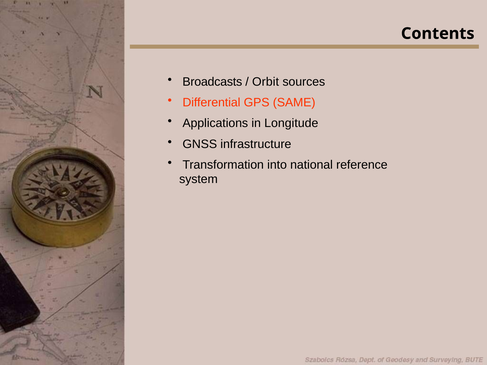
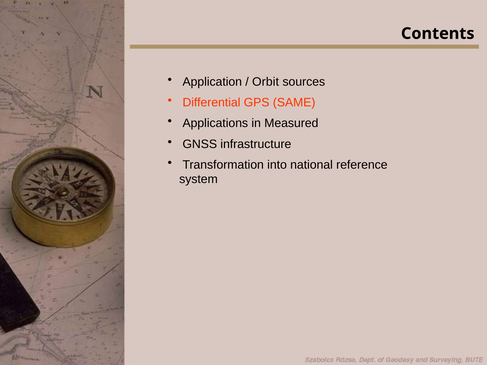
Broadcasts: Broadcasts -> Application
Longitude: Longitude -> Measured
